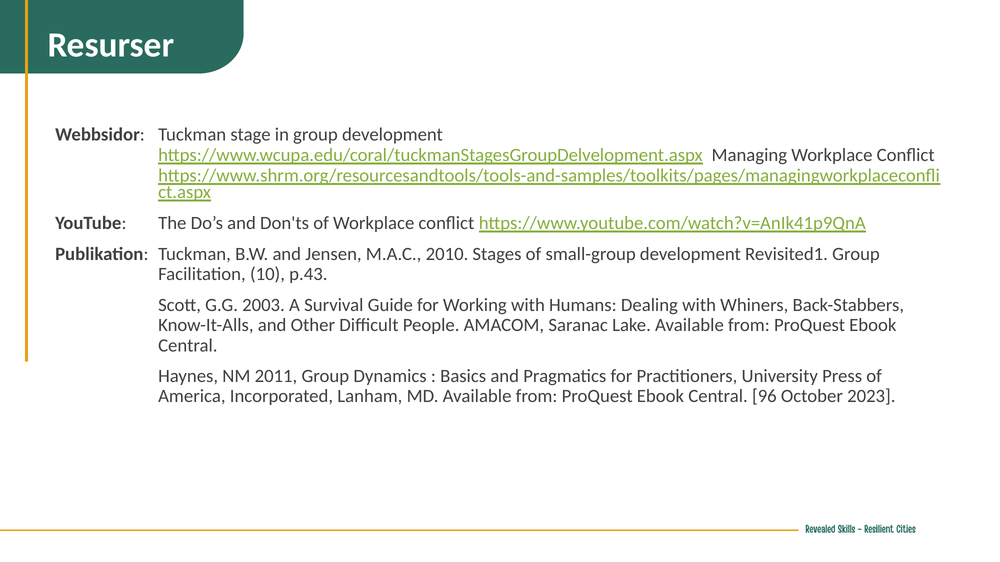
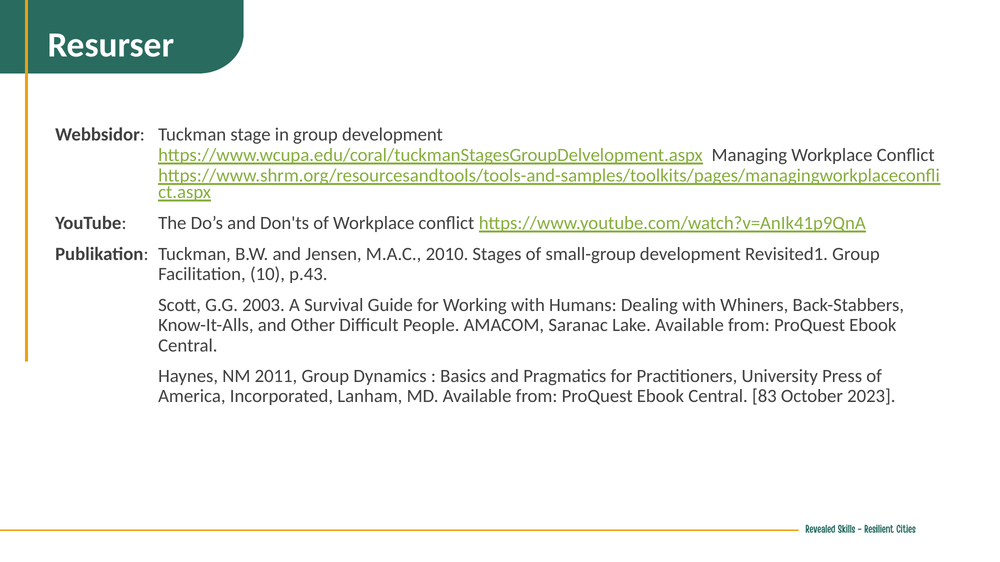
96: 96 -> 83
